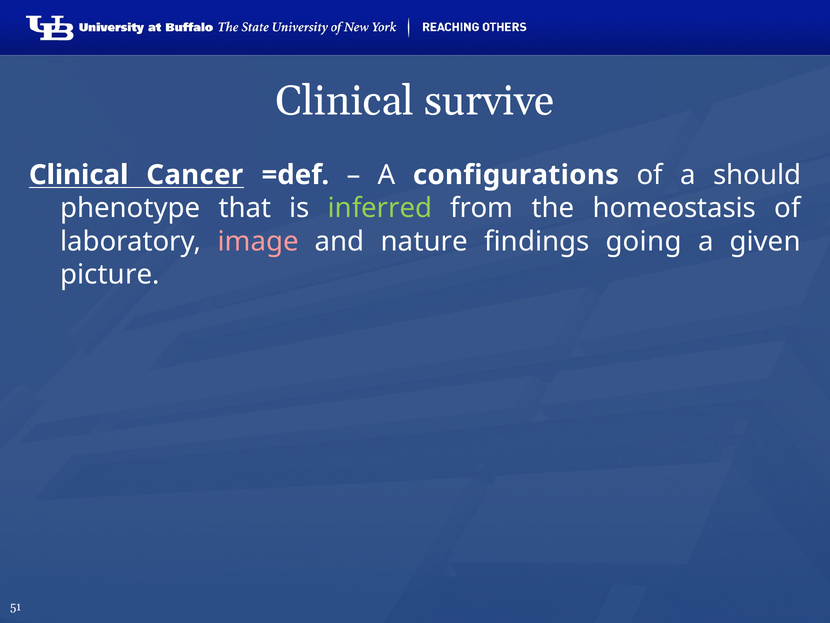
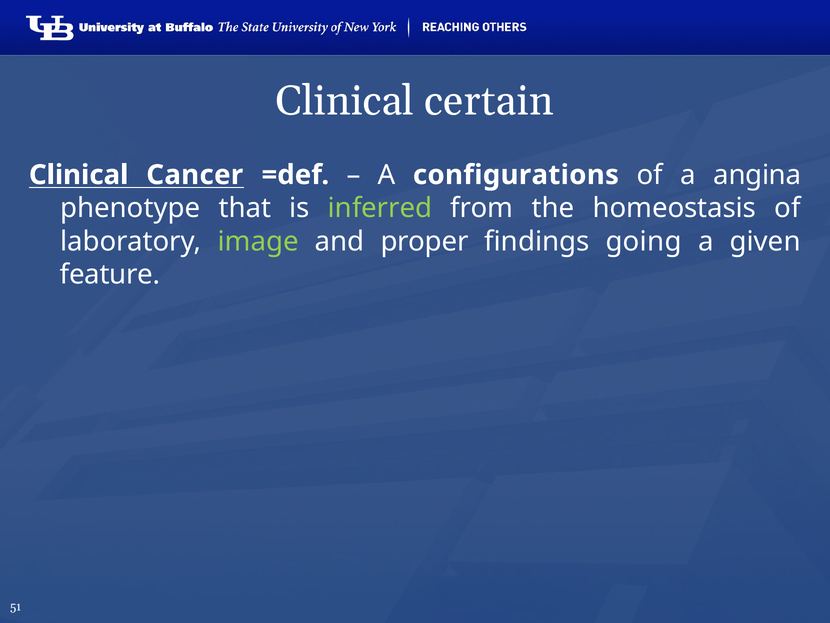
survive: survive -> certain
should: should -> angina
image colour: pink -> light green
nature: nature -> proper
picture: picture -> feature
